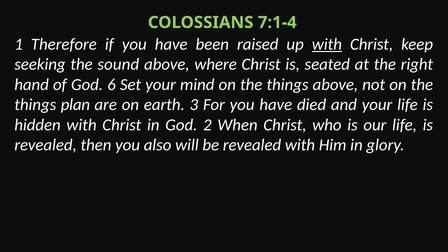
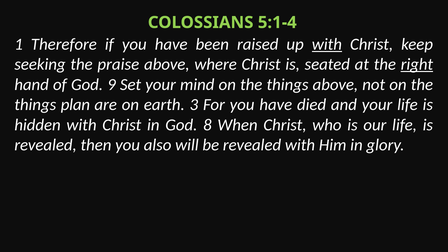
7:1-4: 7:1-4 -> 5:1-4
sound: sound -> praise
right underline: none -> present
6: 6 -> 9
2: 2 -> 8
